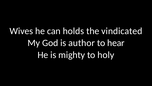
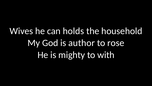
vindicated: vindicated -> household
hear: hear -> rose
holy: holy -> with
